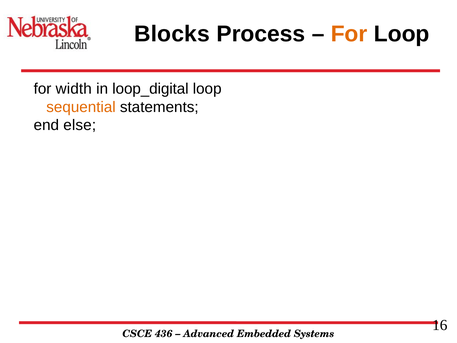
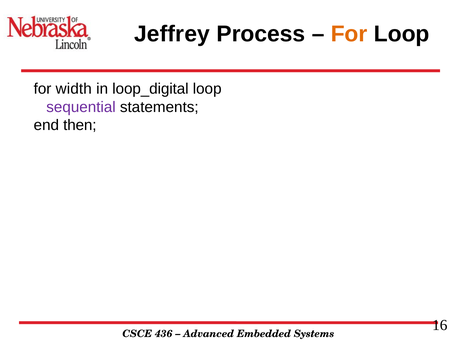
Blocks: Blocks -> Jeffrey
sequential colour: orange -> purple
else: else -> then
